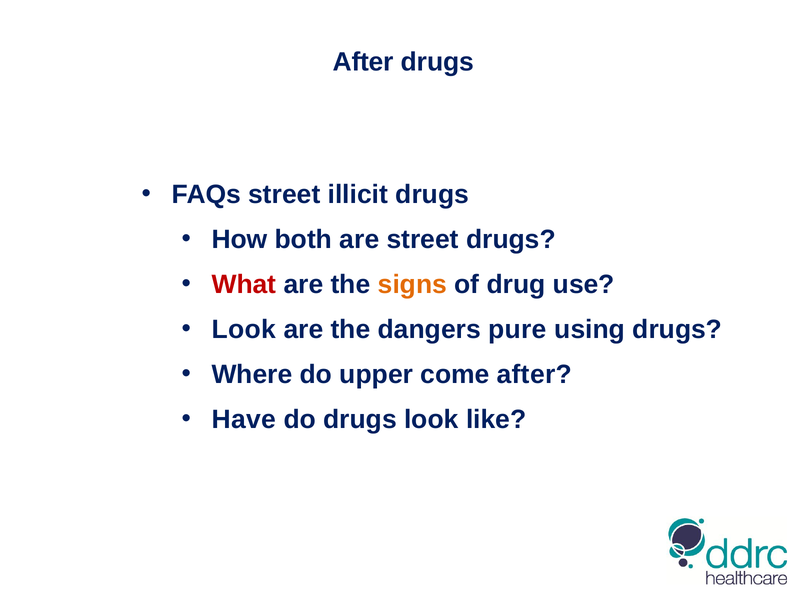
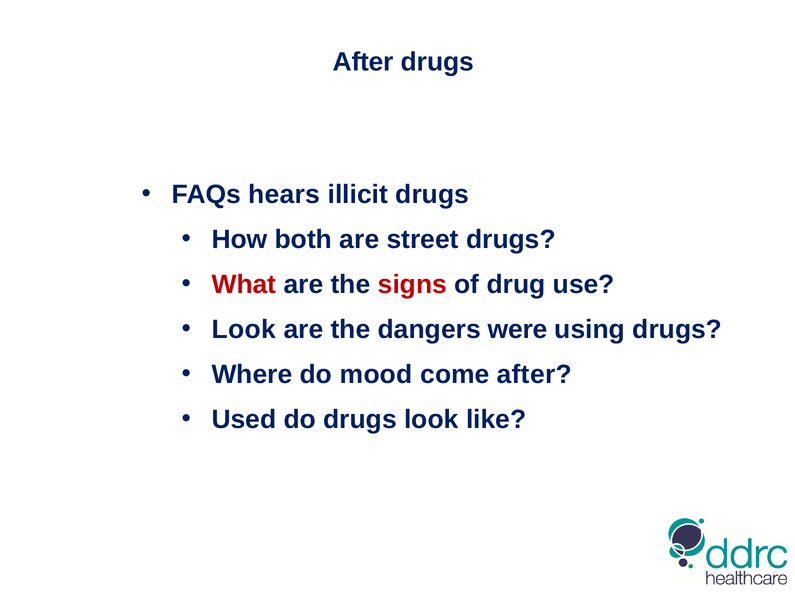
FAQs street: street -> hears
signs colour: orange -> red
pure: pure -> were
upper: upper -> mood
Have: Have -> Used
